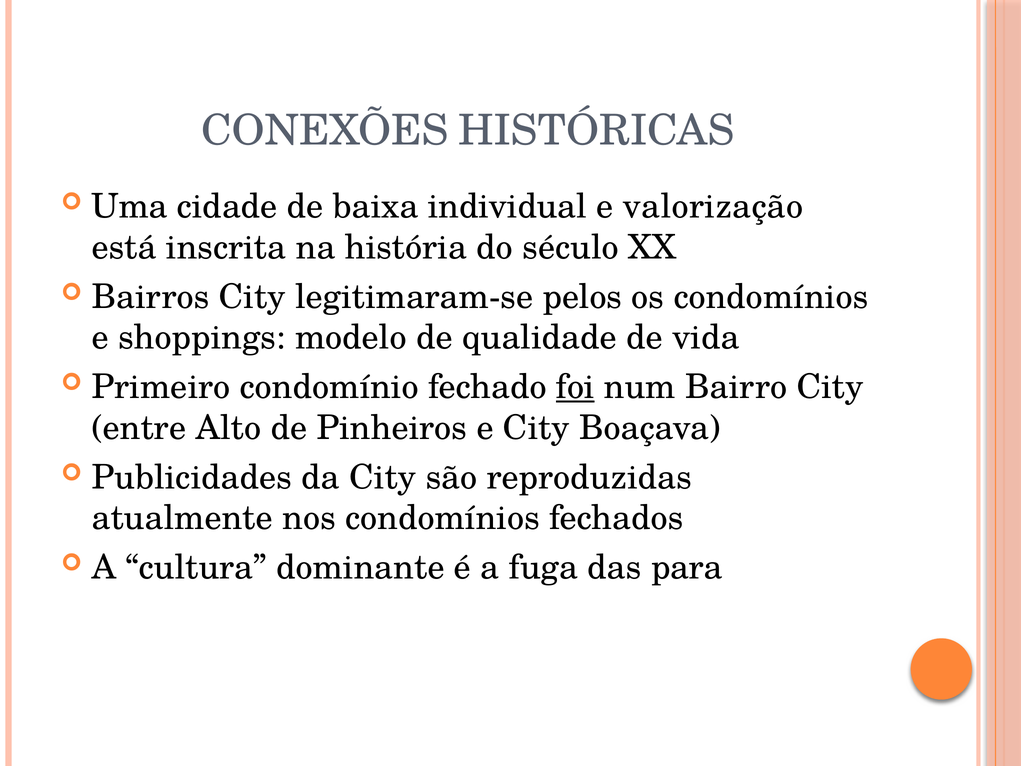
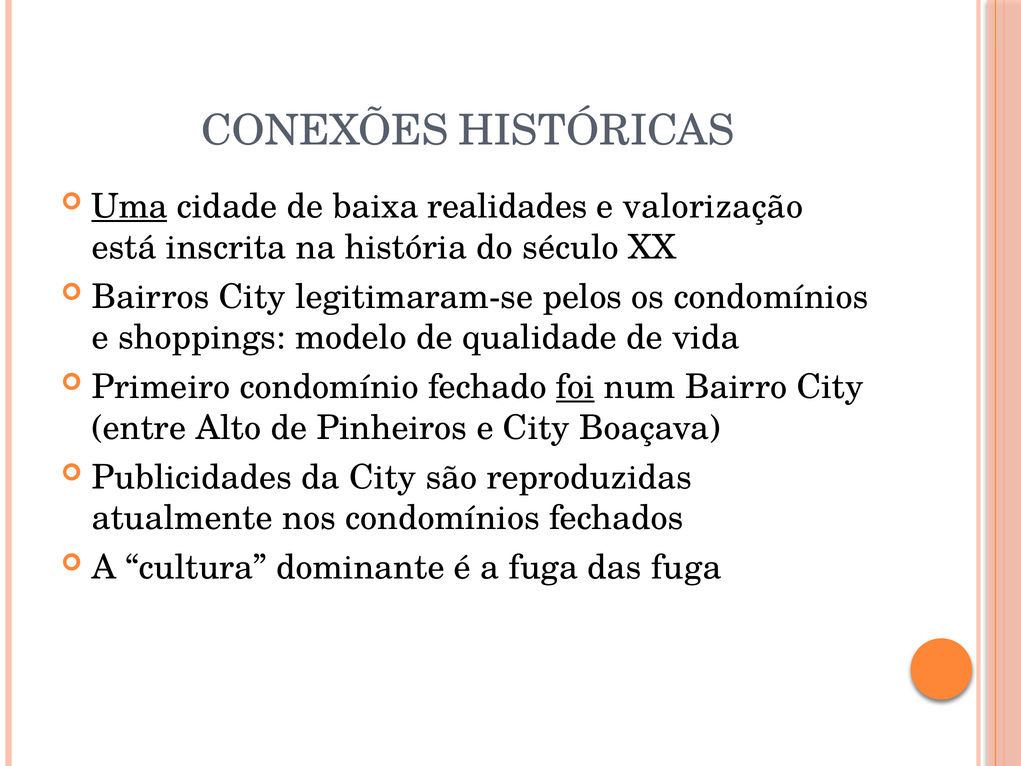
Uma underline: none -> present
individual: individual -> realidades
das para: para -> fuga
